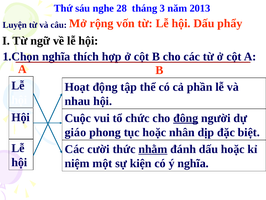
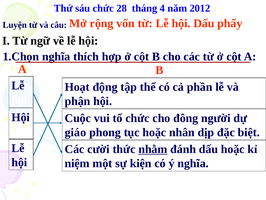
sáu nghe: nghe -> chức
3: 3 -> 4
2013: 2013 -> 2012
nhau: nhau -> phận
đông underline: present -> none
